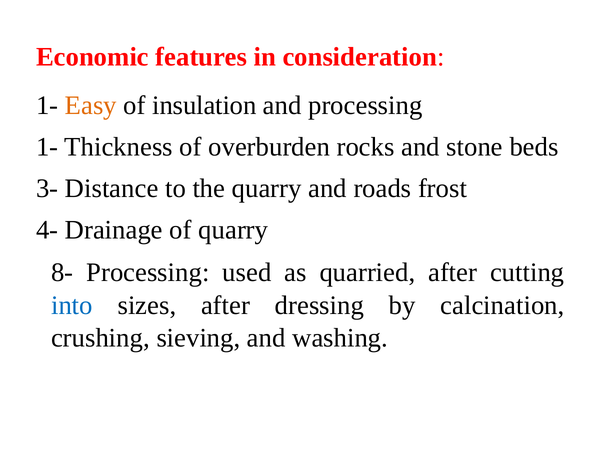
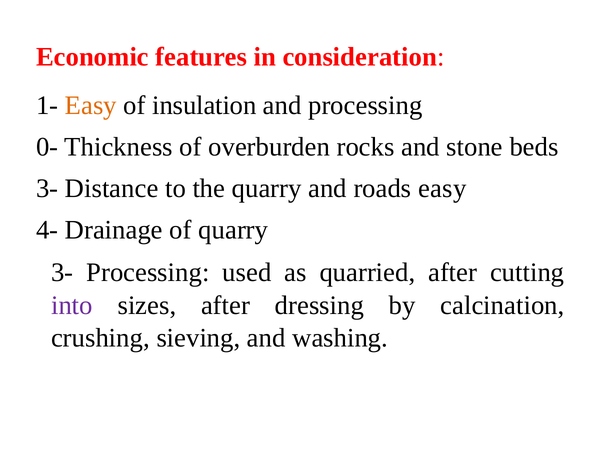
1- at (47, 147): 1- -> 0-
roads frost: frost -> easy
8- at (62, 273): 8- -> 3-
into colour: blue -> purple
